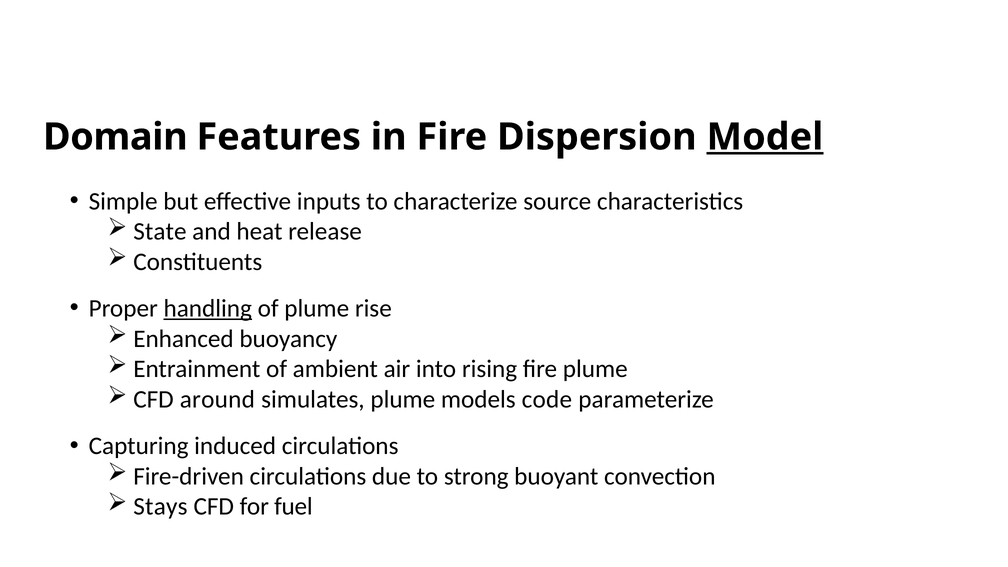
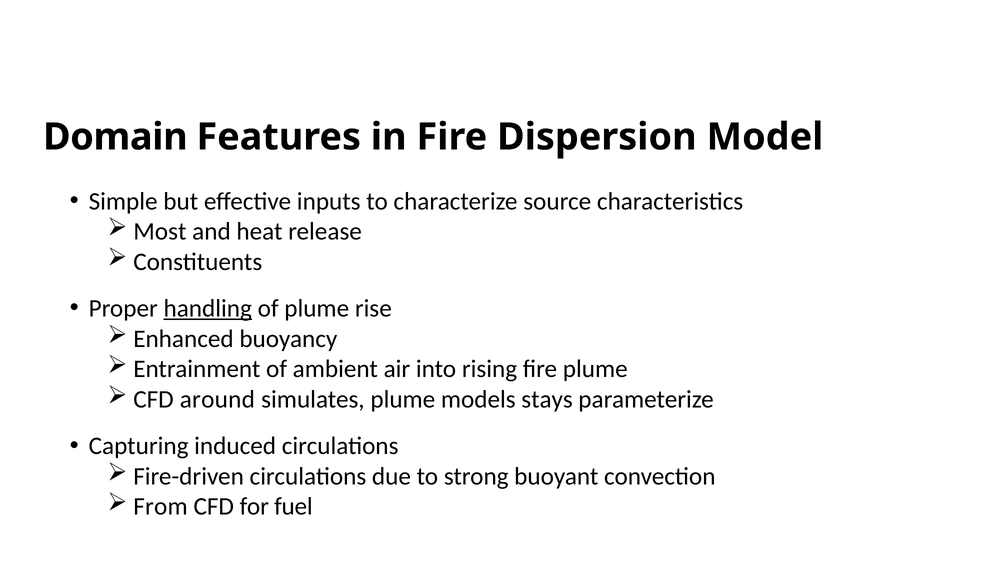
Model underline: present -> none
State: State -> Most
code: code -> stays
Stays: Stays -> From
